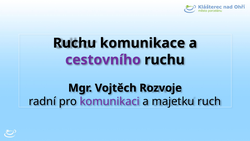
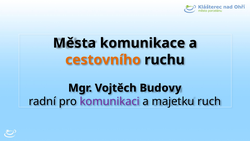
Ruchu at (75, 43): Ruchu -> Města
cestovního colour: purple -> orange
Rozvoje: Rozvoje -> Budovy
